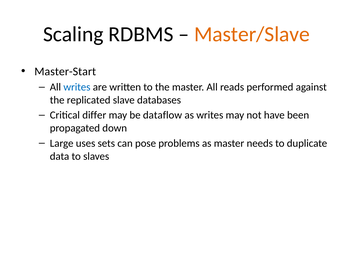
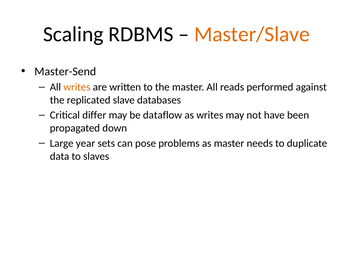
Master-Start: Master-Start -> Master-Send
writes at (77, 87) colour: blue -> orange
uses: uses -> year
